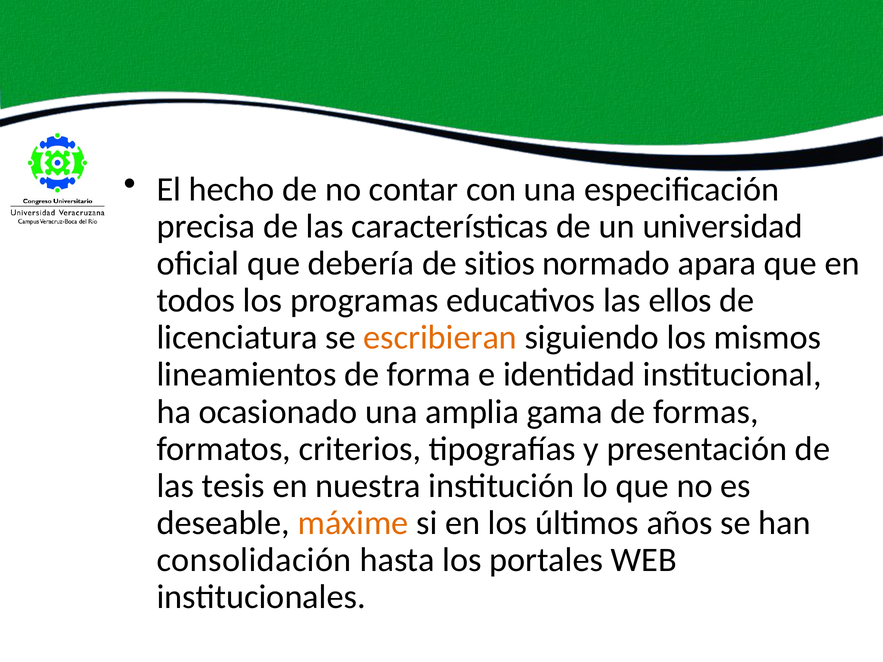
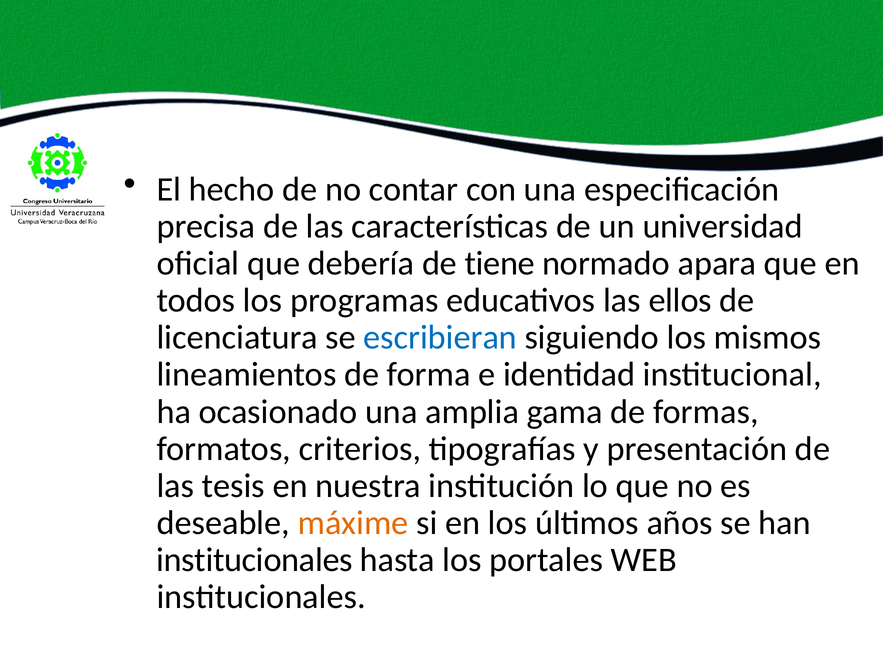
sitios: sitios -> tiene
escribieran colour: orange -> blue
consolidación at (254, 560): consolidación -> institucionales
